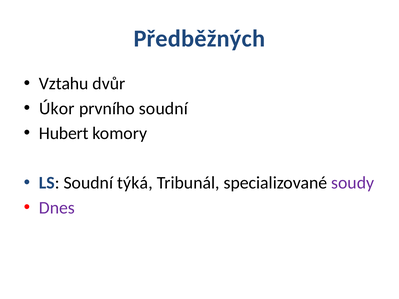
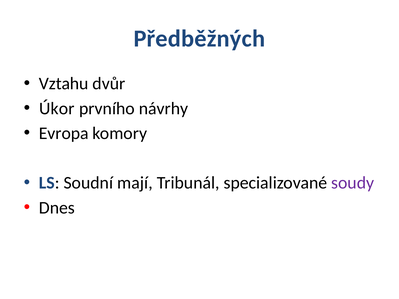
prvního soudní: soudní -> návrhy
Hubert: Hubert -> Evropa
týká: týká -> mají
Dnes colour: purple -> black
